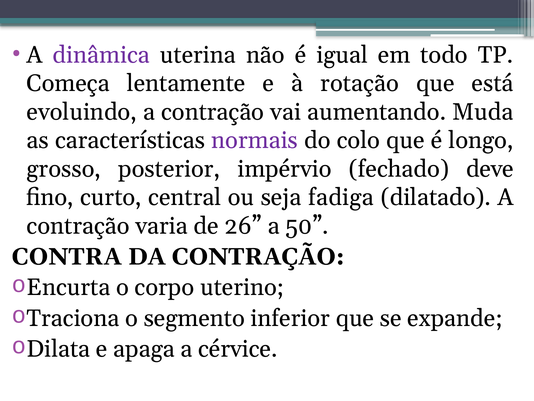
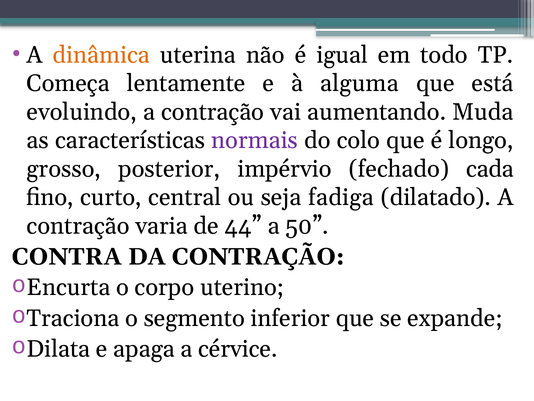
dinâmica colour: purple -> orange
rotação: rotação -> alguma
deve: deve -> cada
26: 26 -> 44
